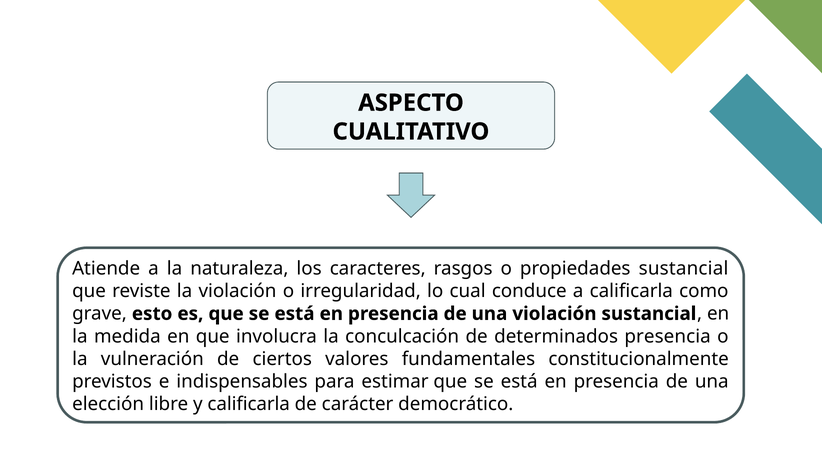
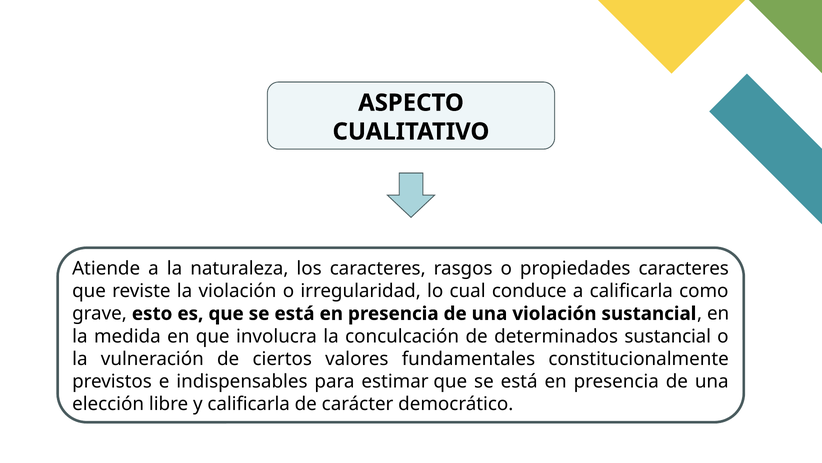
propiedades sustancial: sustancial -> caracteres
determinados presencia: presencia -> sustancial
